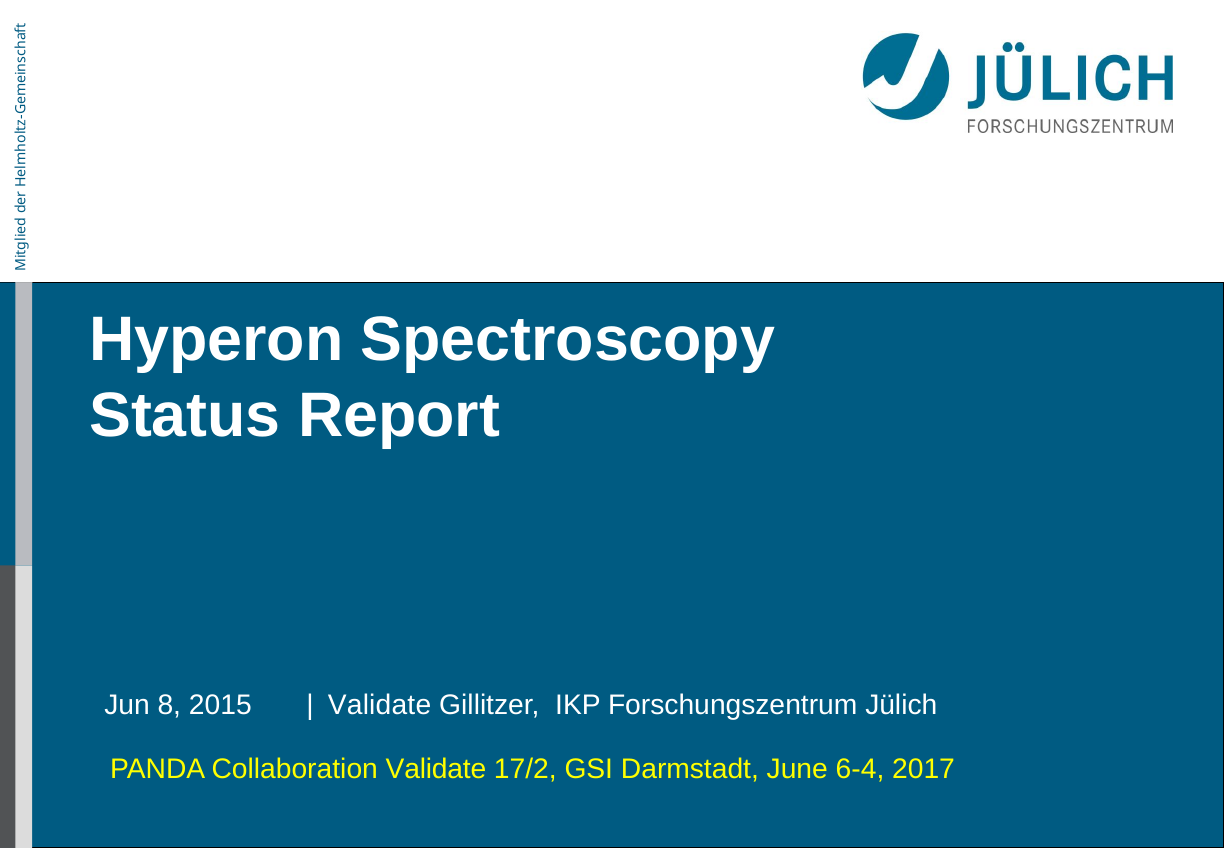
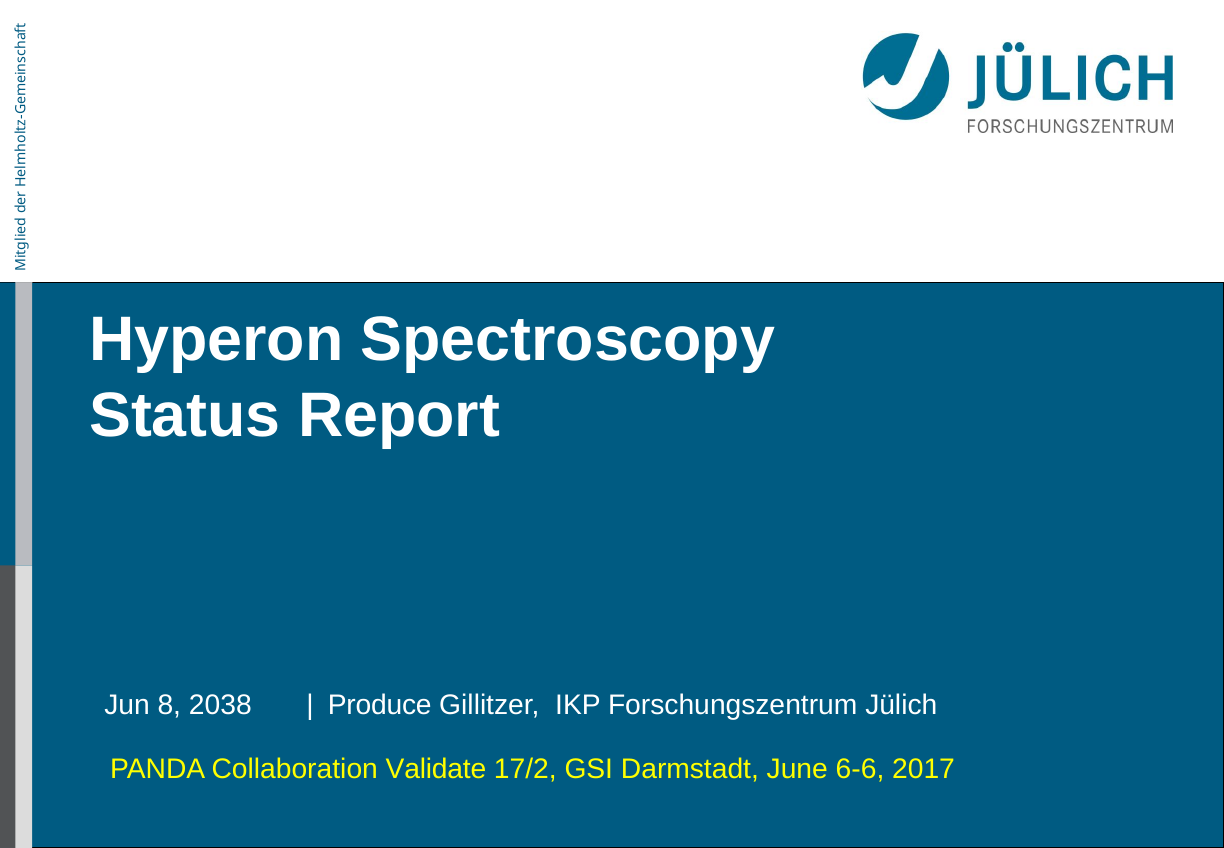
2015: 2015 -> 2038
Validate at (380, 705): Validate -> Produce
6-4: 6-4 -> 6-6
